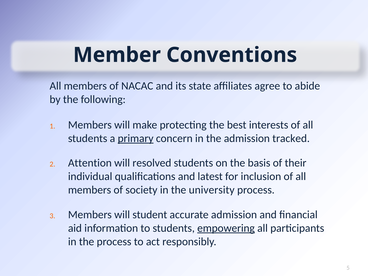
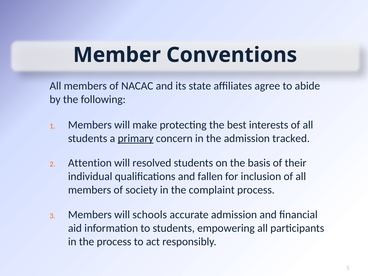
latest: latest -> fallen
university: university -> complaint
student: student -> schools
empowering underline: present -> none
